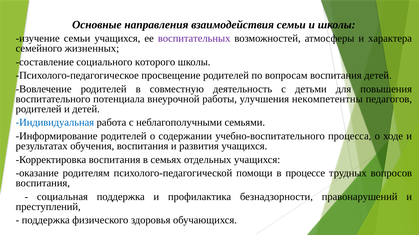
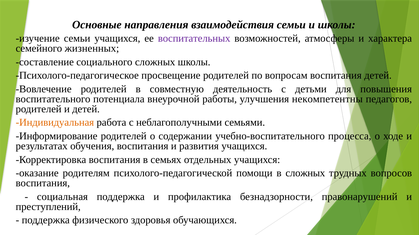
социального которого: которого -> сложных
Индивидуальная colour: blue -> orange
в процессе: процессе -> сложных
